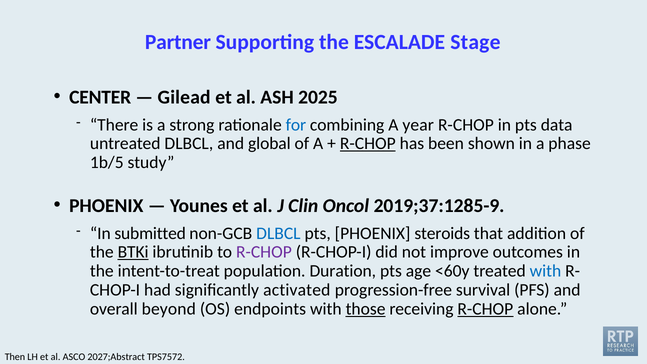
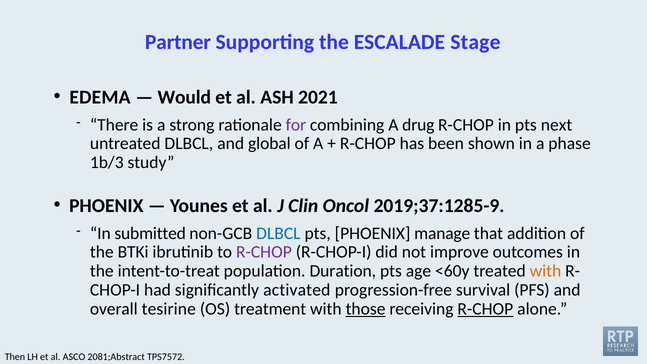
CENTER: CENTER -> EDEMA
Gilead: Gilead -> Would
2025: 2025 -> 2021
for colour: blue -> purple
year: year -> drug
data: data -> next
R-CHOP at (368, 144) underline: present -> none
1b/5: 1b/5 -> 1b/3
steroids: steroids -> manage
BTKi underline: present -> none
with at (545, 271) colour: blue -> orange
beyond: beyond -> tesirine
endpoints: endpoints -> treatment
2027;Abstract: 2027;Abstract -> 2081;Abstract
